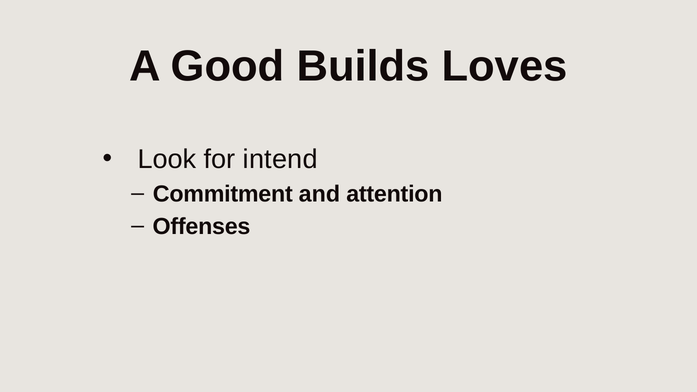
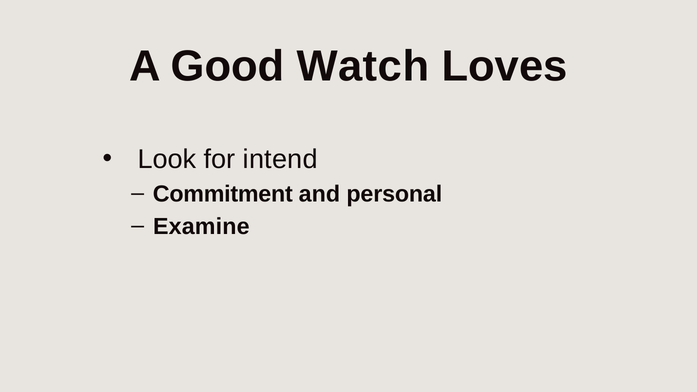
Builds: Builds -> Watch
attention: attention -> personal
Offenses: Offenses -> Examine
